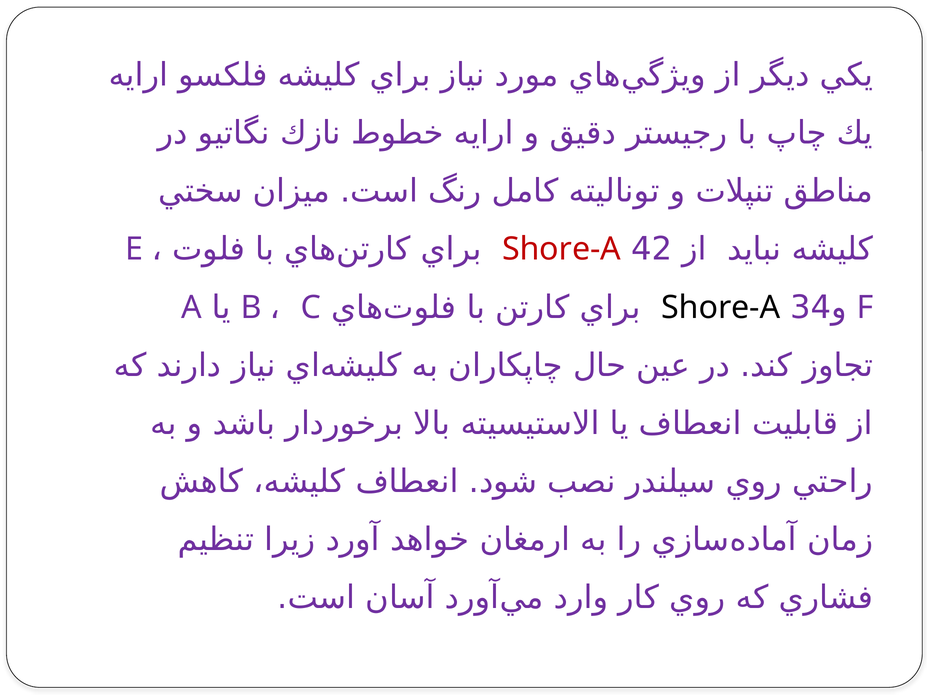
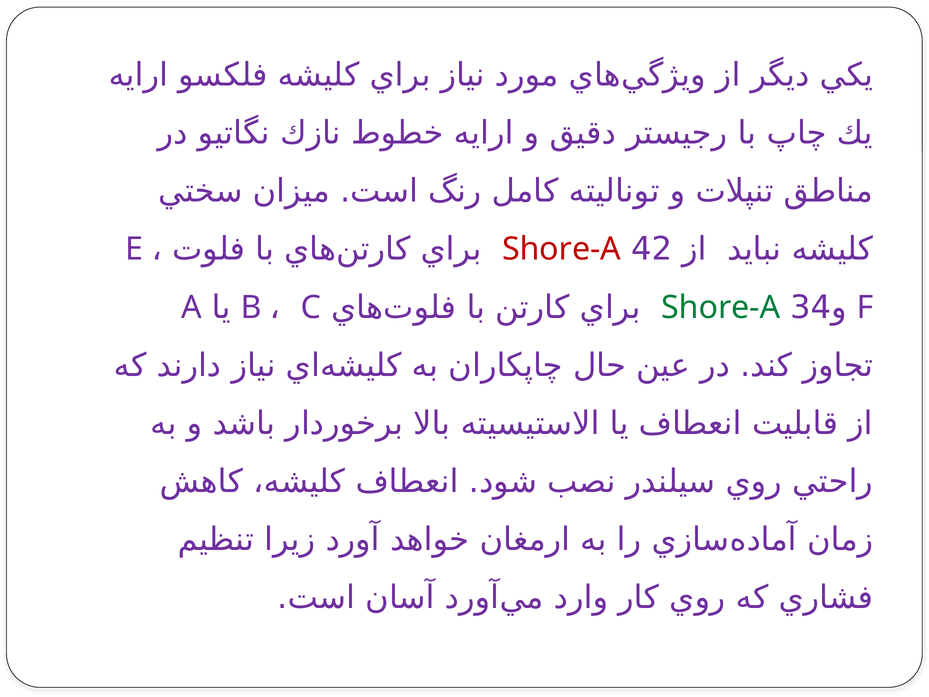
Shore-A at (721, 307) colour: black -> green
